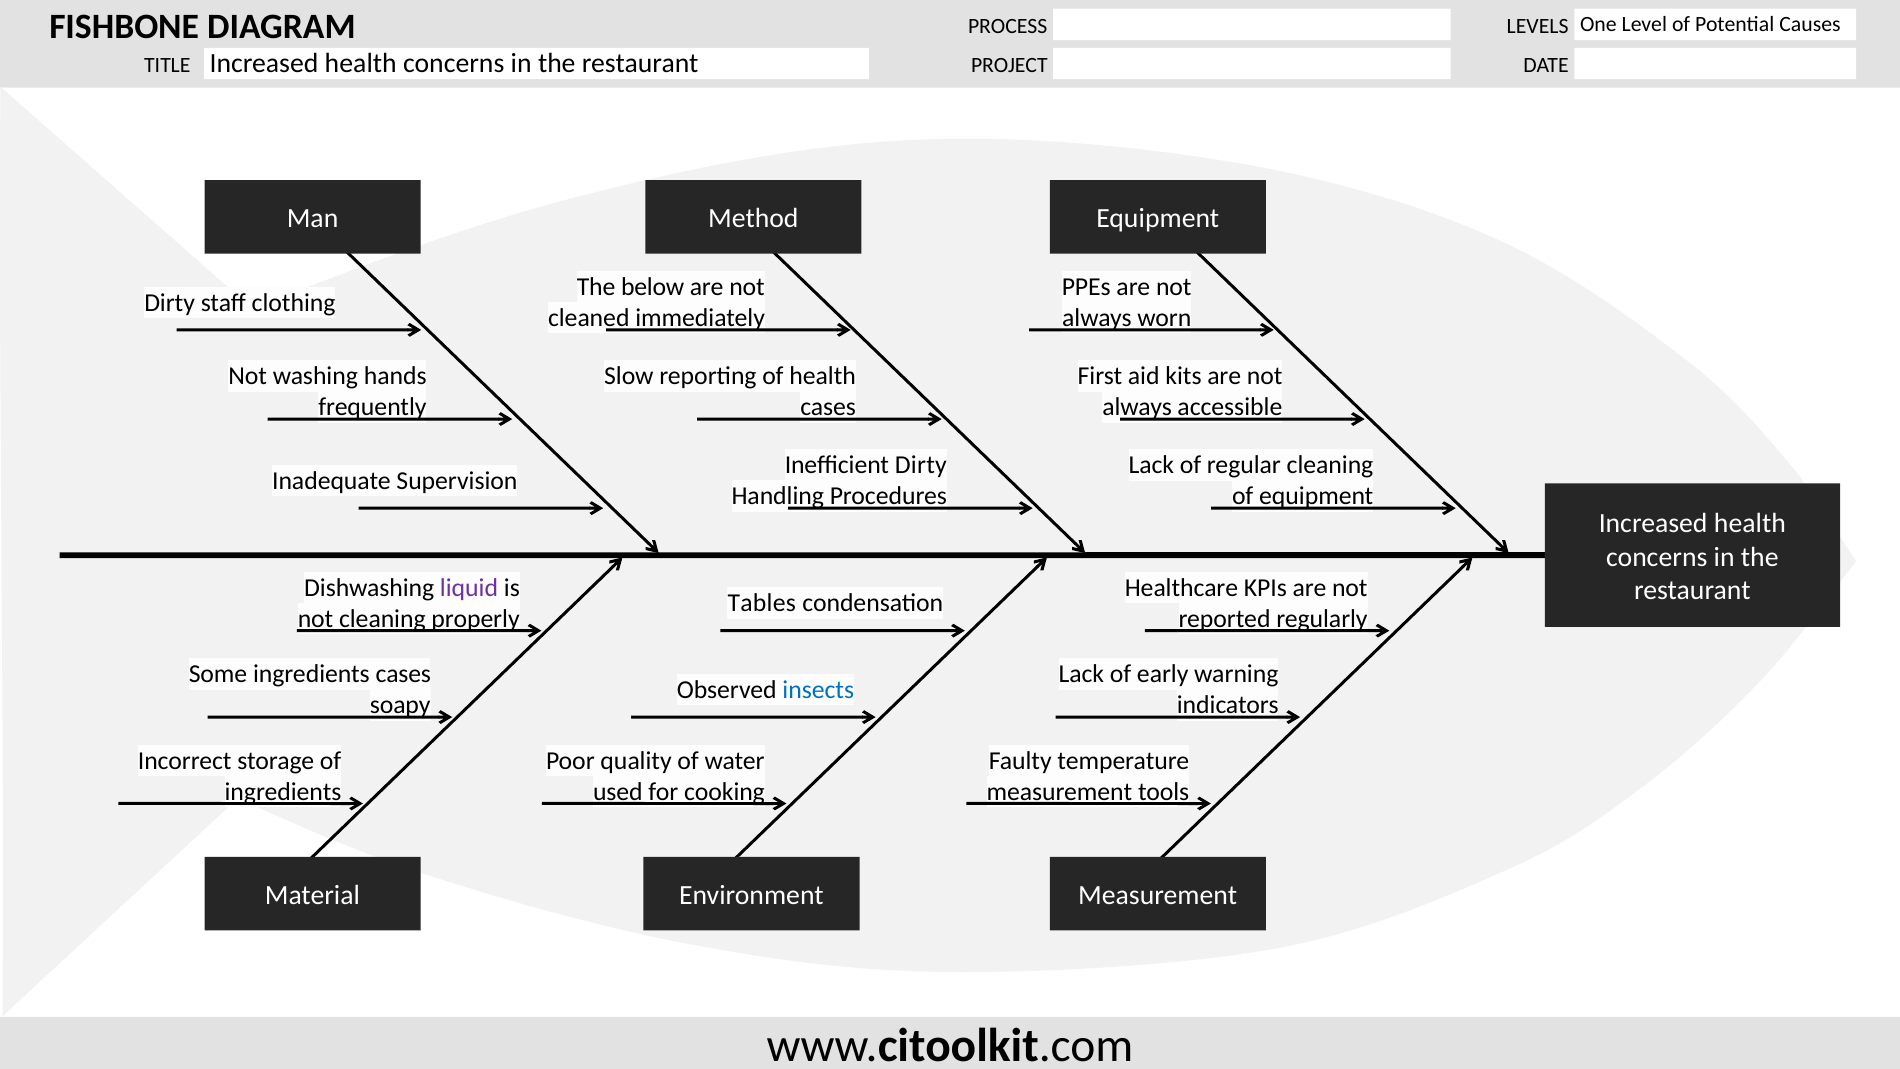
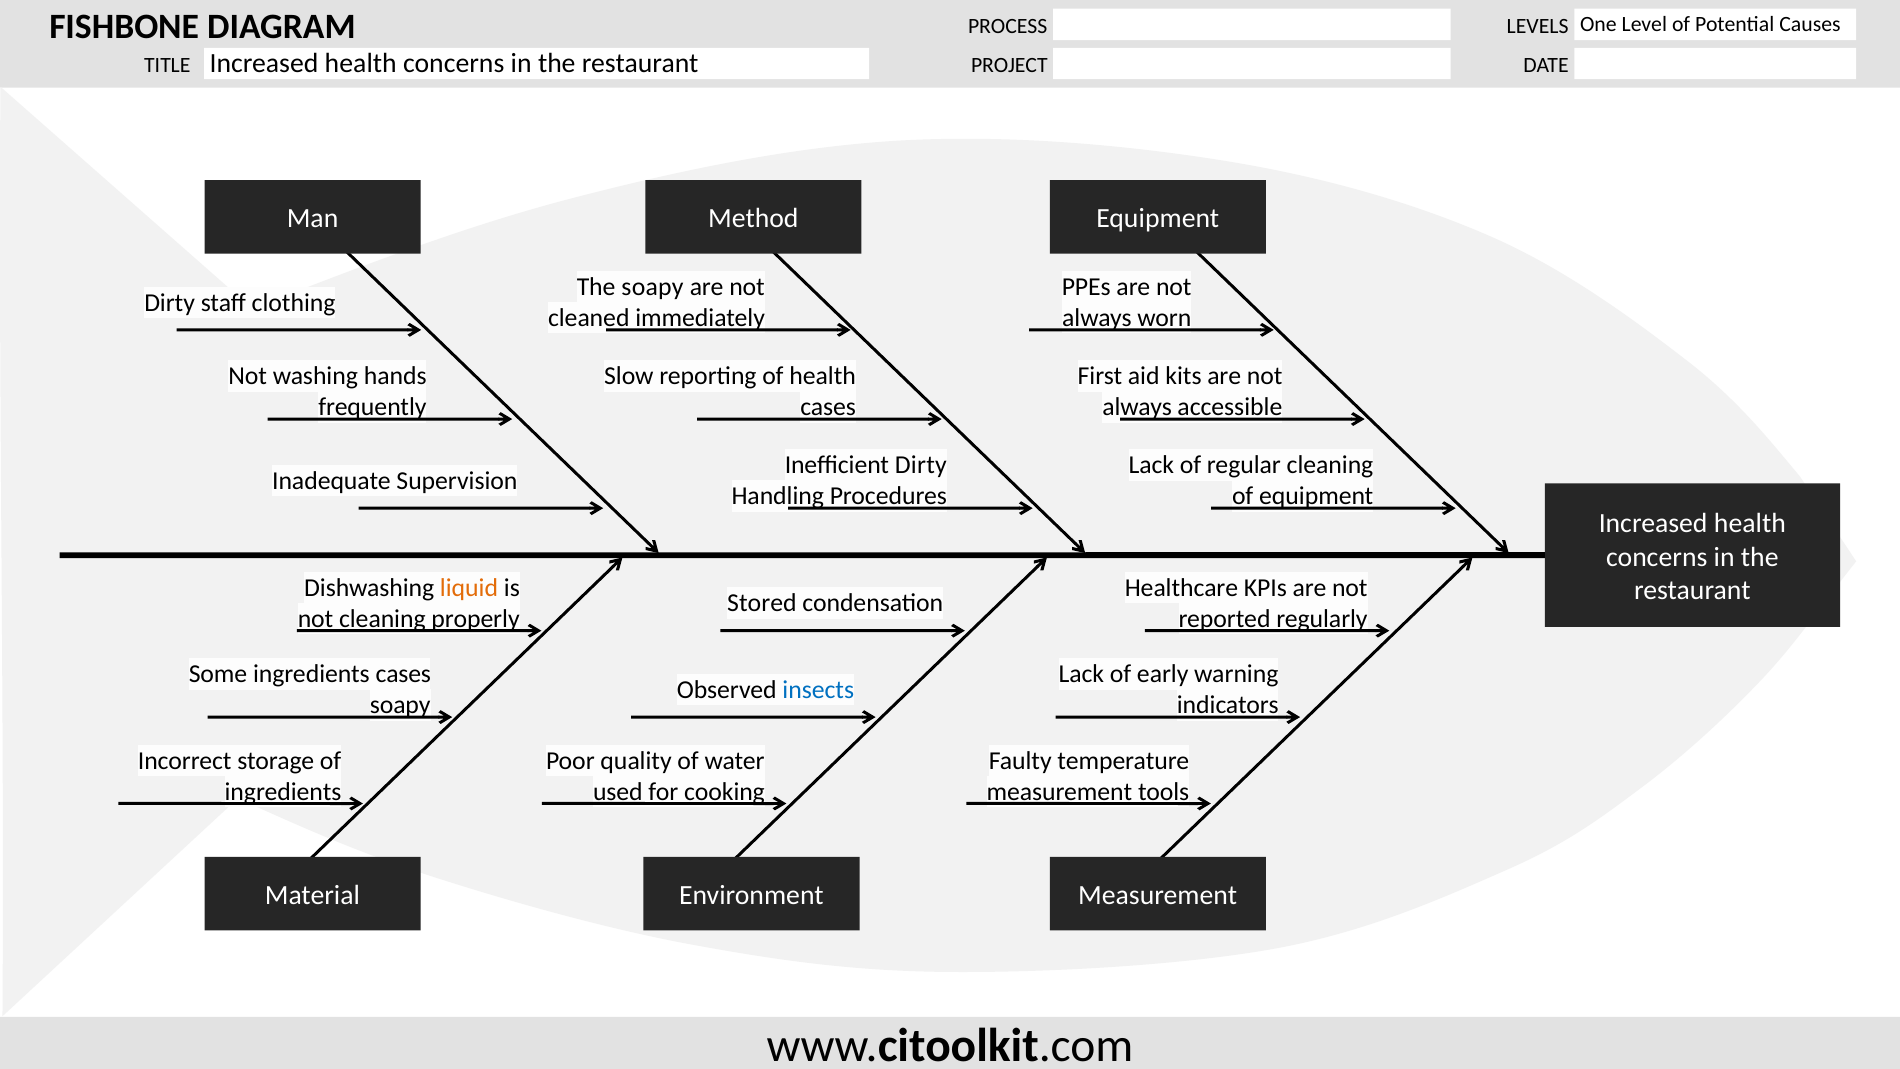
The below: below -> soapy
liquid colour: purple -> orange
Tables: Tables -> Stored
